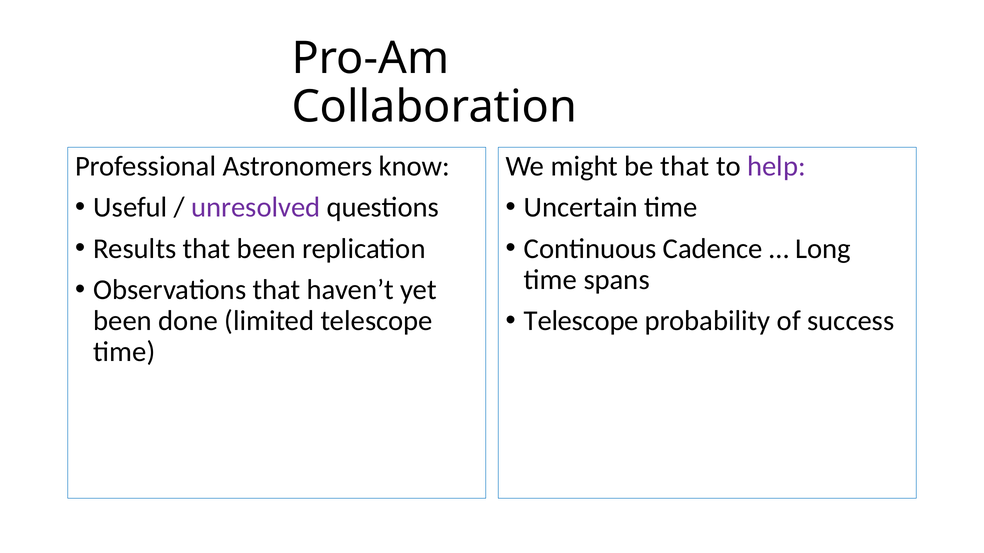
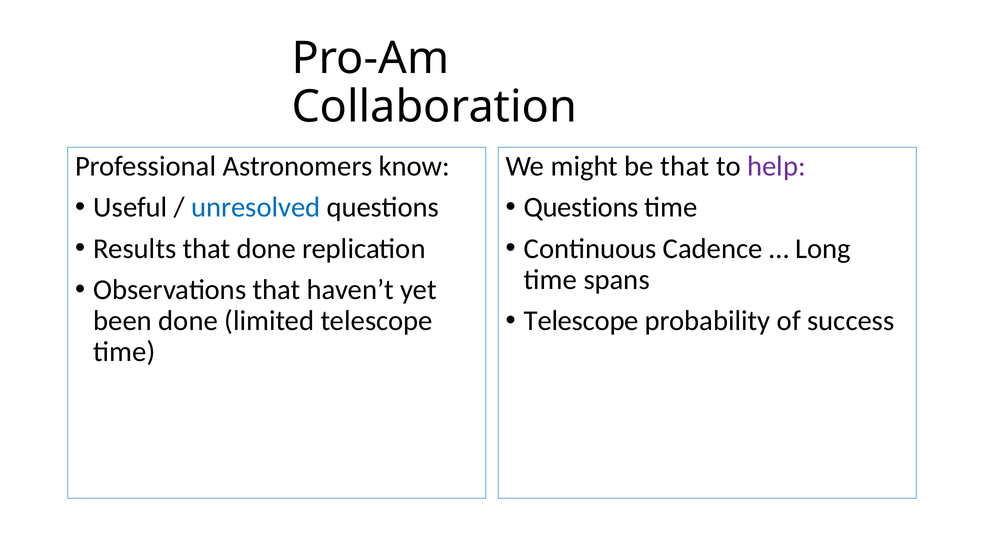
unresolved colour: purple -> blue
Uncertain at (581, 208): Uncertain -> Questions
that been: been -> done
